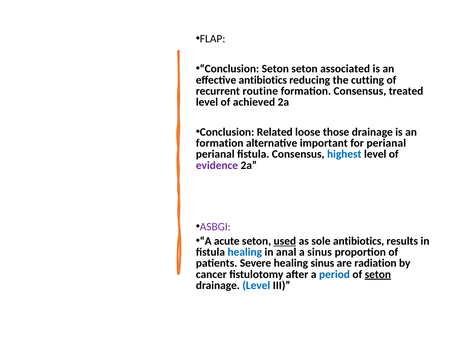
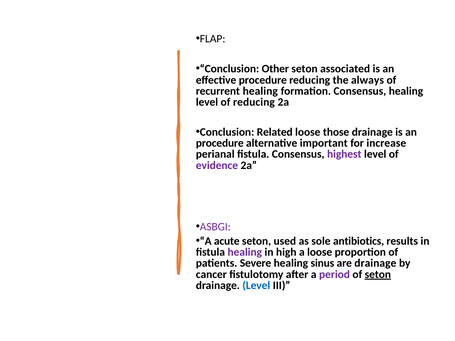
Conclusion Seton: Seton -> Other
effective antibiotics: antibiotics -> procedure
cutting: cutting -> always
recurrent routine: routine -> healing
Consensus treated: treated -> healing
of achieved: achieved -> reducing
formation at (220, 143): formation -> procedure
for perianal: perianal -> increase
highest colour: blue -> purple
used underline: present -> none
healing at (245, 252) colour: blue -> purple
anal: anal -> high
a sinus: sinus -> loose
are radiation: radiation -> drainage
period colour: blue -> purple
